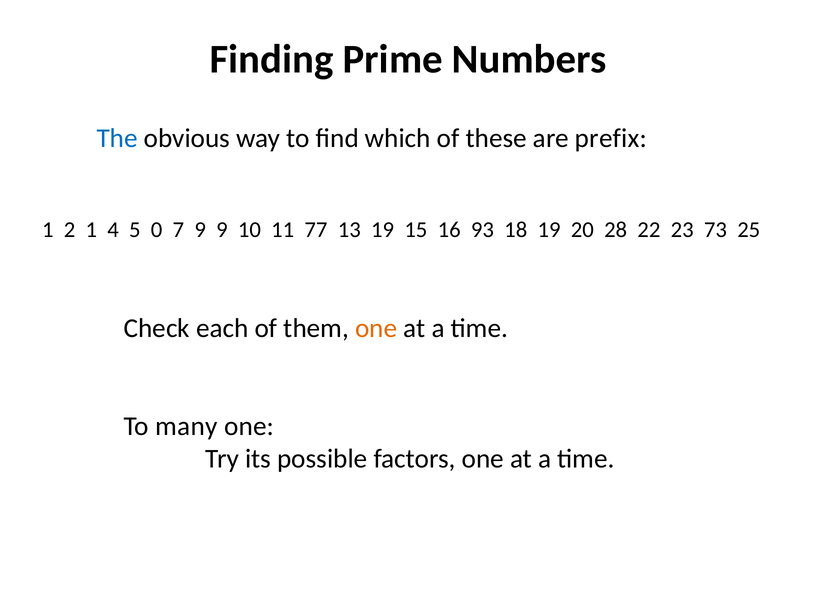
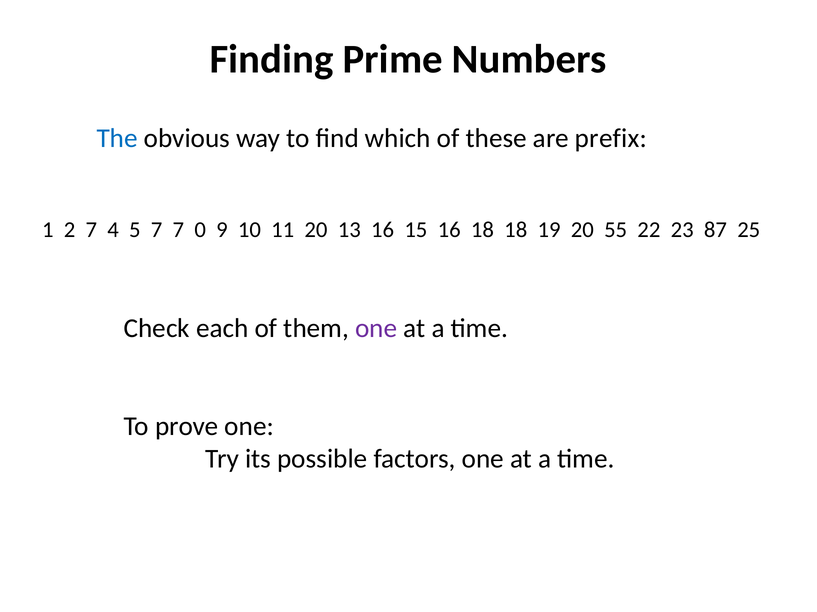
2 1: 1 -> 7
5 0: 0 -> 7
7 9: 9 -> 0
11 77: 77 -> 20
13 19: 19 -> 16
16 93: 93 -> 18
28: 28 -> 55
73: 73 -> 87
one at (376, 329) colour: orange -> purple
many: many -> prove
